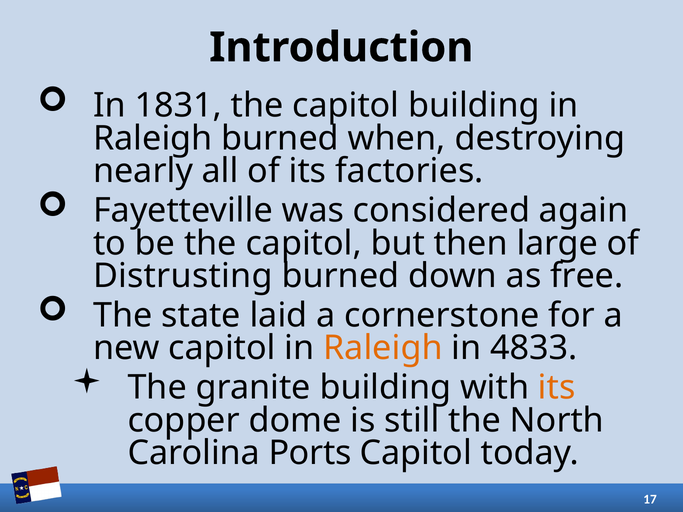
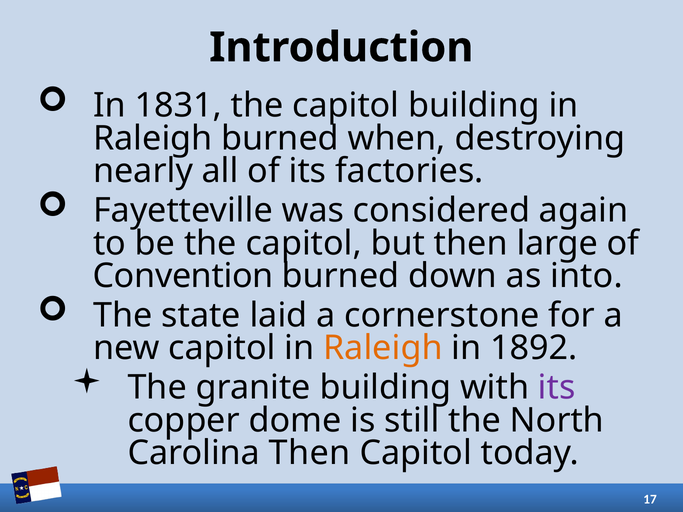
Distrusting: Distrusting -> Convention
free: free -> into
4833: 4833 -> 1892
its at (557, 388) colour: orange -> purple
Carolina Ports: Ports -> Then
